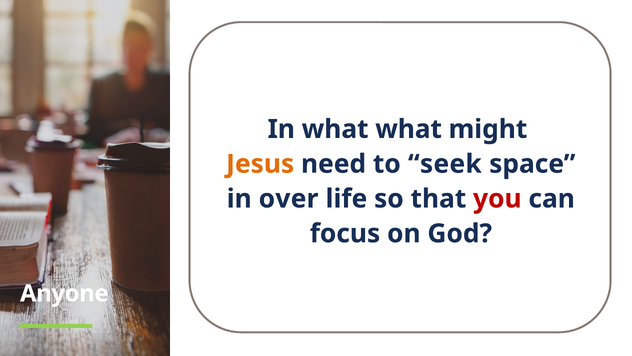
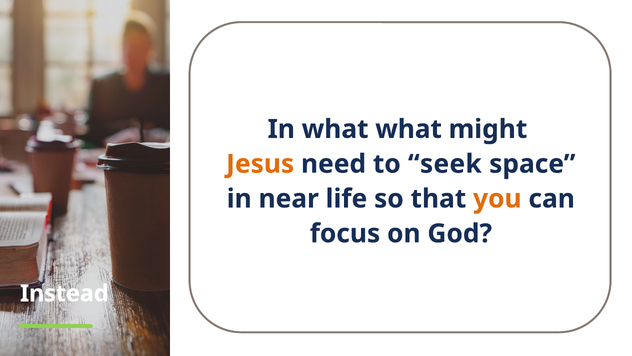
over: over -> near
you colour: red -> orange
Anyone: Anyone -> Instead
